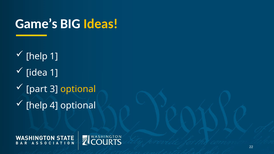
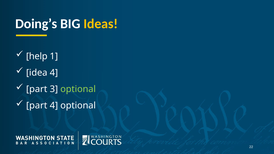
Game’s: Game’s -> Doing’s
idea 1: 1 -> 4
optional at (78, 89) colour: yellow -> light green
help at (37, 106): help -> part
